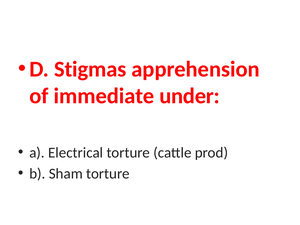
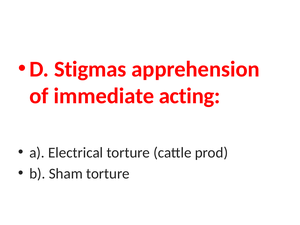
under: under -> acting
